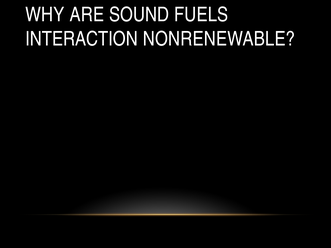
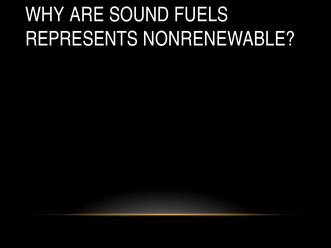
INTERACTION: INTERACTION -> REPRESENTS
